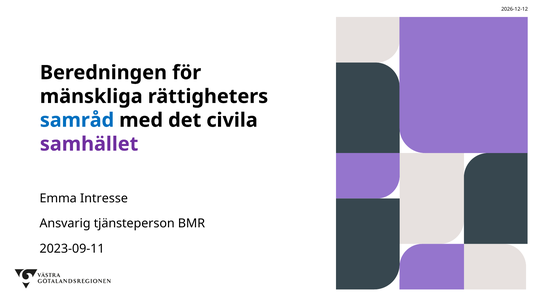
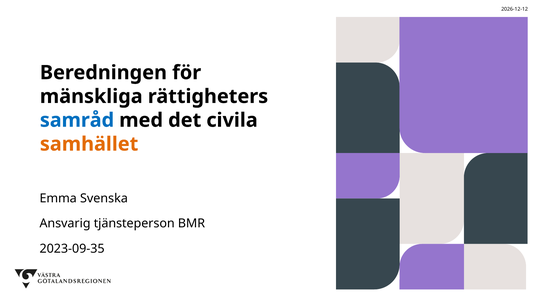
samhället colour: purple -> orange
Intresse: Intresse -> Svenska
2023-09-11: 2023-09-11 -> 2023-09-35
